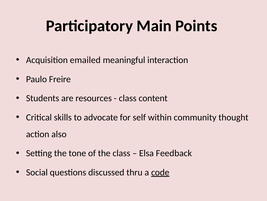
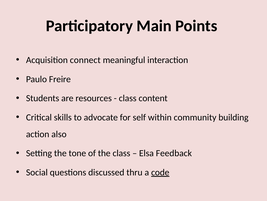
emailed: emailed -> connect
thought: thought -> building
